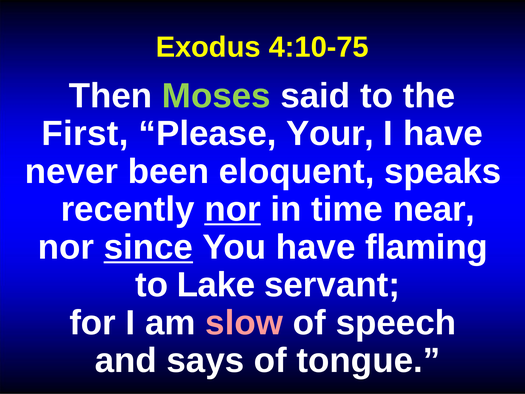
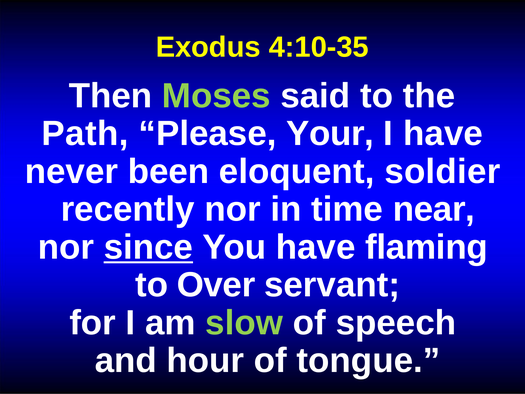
4:10-75: 4:10-75 -> 4:10-35
First: First -> Path
speaks: speaks -> soldier
nor at (233, 209) underline: present -> none
Lake: Lake -> Over
slow colour: pink -> light green
says: says -> hour
